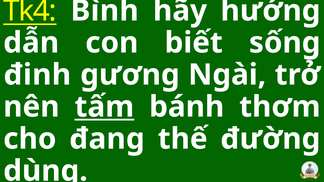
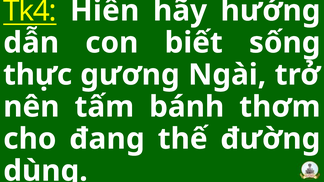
Bình: Bình -> Hiến
đinh: đinh -> thực
tấm underline: present -> none
